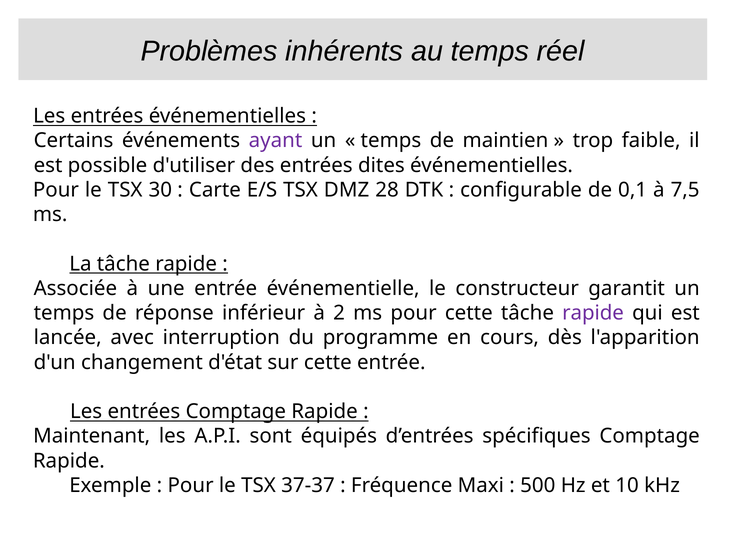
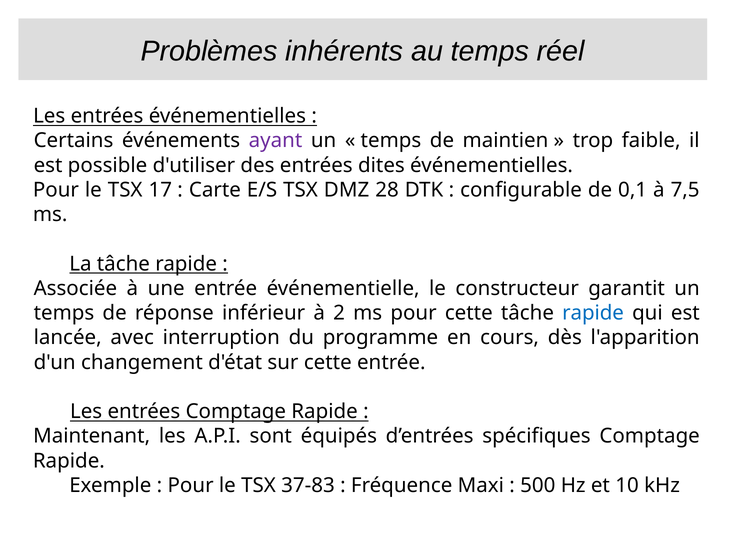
30: 30 -> 17
rapide at (593, 313) colour: purple -> blue
37-37: 37-37 -> 37-83
